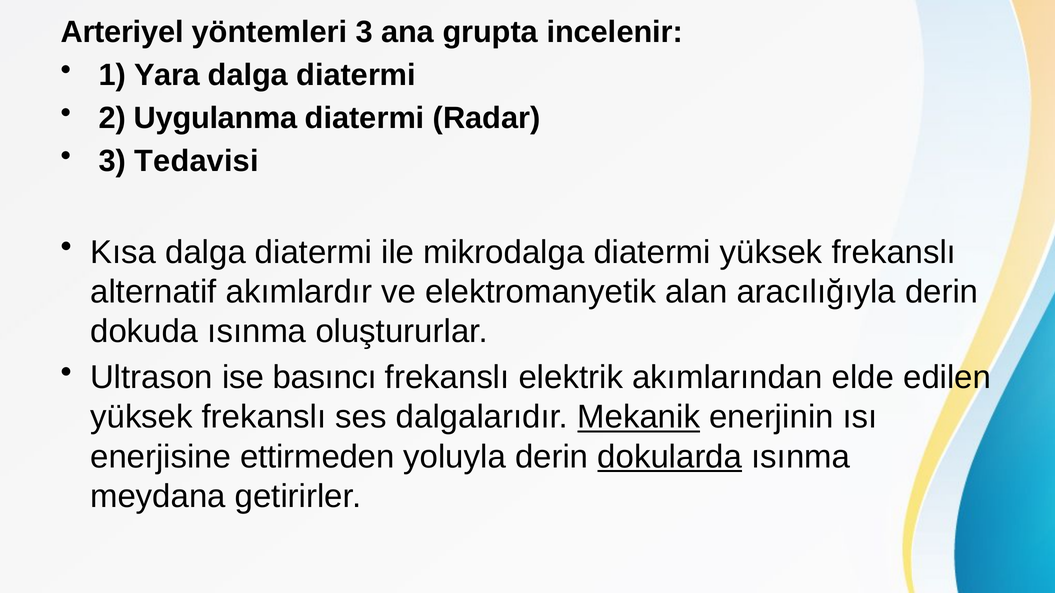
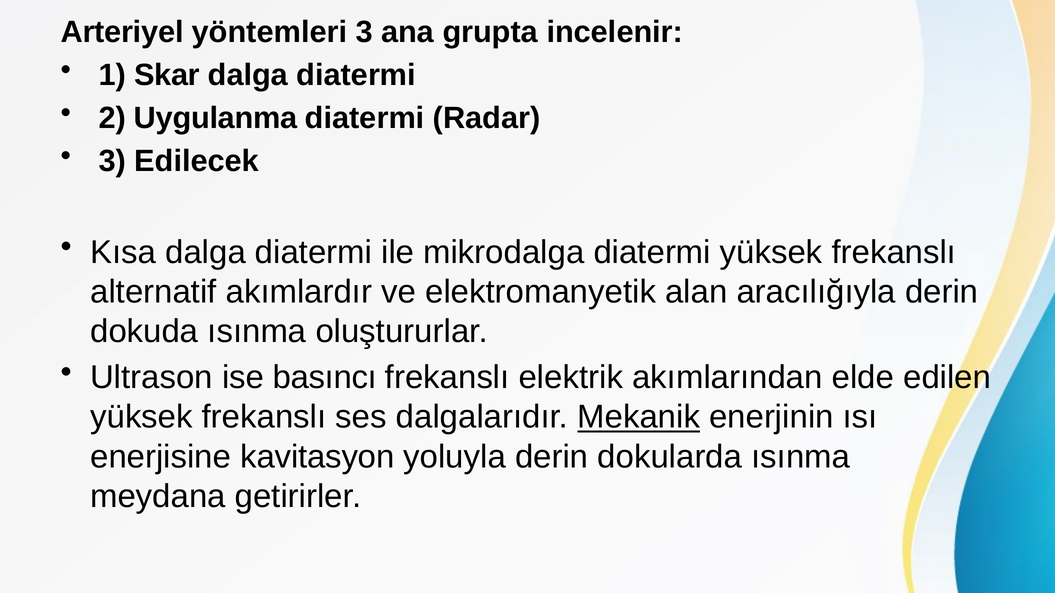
Yara: Yara -> Skar
Tedavisi: Tedavisi -> Edilecek
ettirmeden: ettirmeden -> kavitasyon
dokularda underline: present -> none
